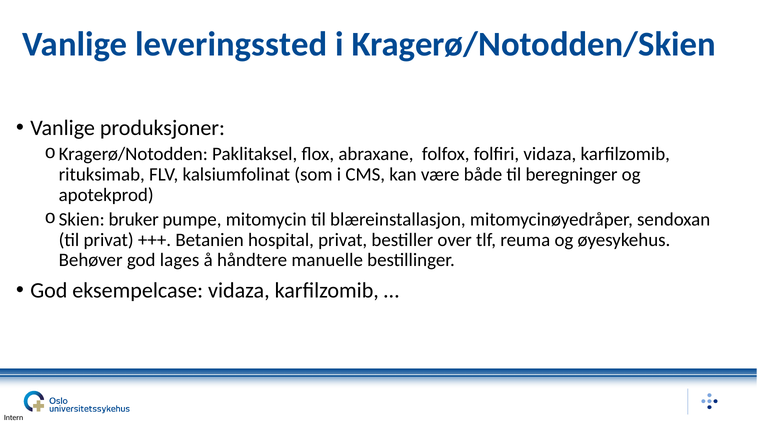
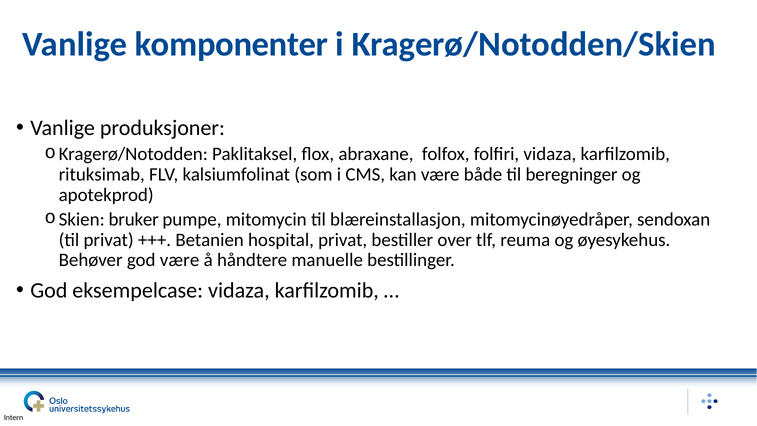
leveringssted: leveringssted -> komponenter
god lages: lages -> være
